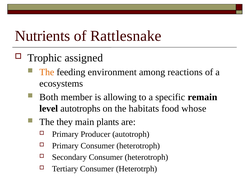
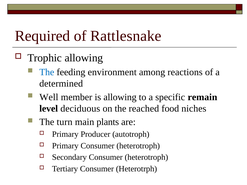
Nutrients: Nutrients -> Required
Trophic assigned: assigned -> allowing
The at (47, 72) colour: orange -> blue
ecosystems: ecosystems -> determined
Both: Both -> Well
autotrophs: autotrophs -> deciduous
habitats: habitats -> reached
whose: whose -> niches
they: they -> turn
